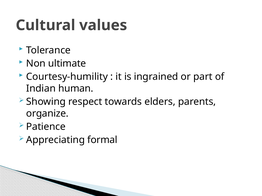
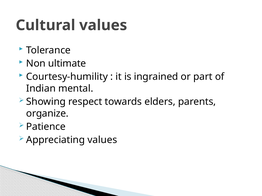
human: human -> mental
Appreciating formal: formal -> values
